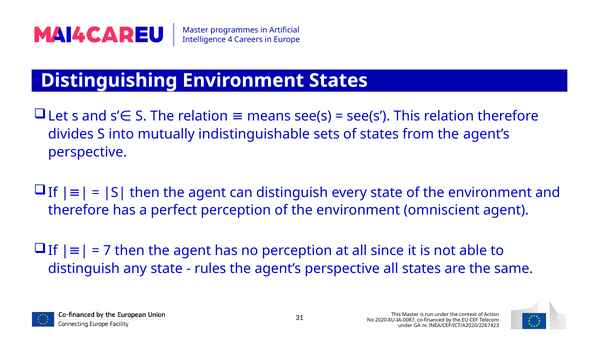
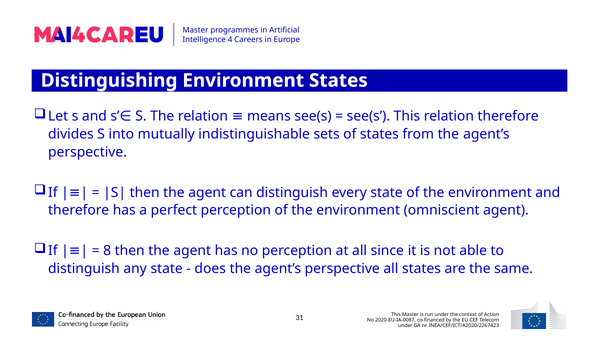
7: 7 -> 8
rules: rules -> does
